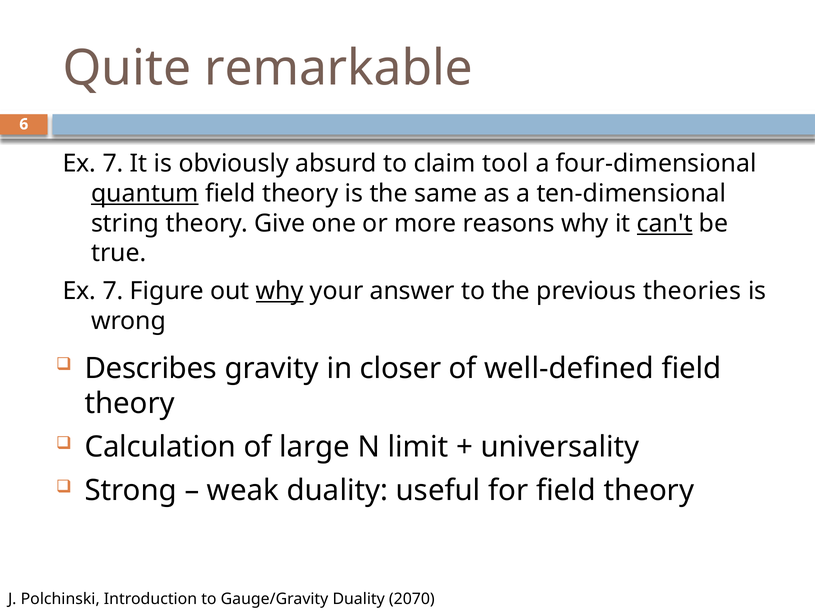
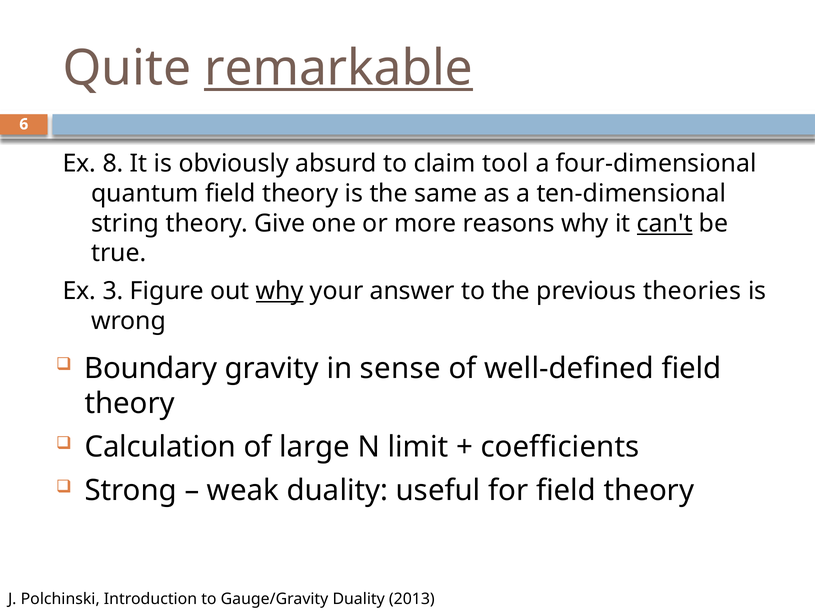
remarkable underline: none -> present
7 at (113, 163): 7 -> 8
quantum underline: present -> none
7 at (113, 291): 7 -> 3
Describes: Describes -> Boundary
closer: closer -> sense
universality: universality -> coefficients
2070: 2070 -> 2013
